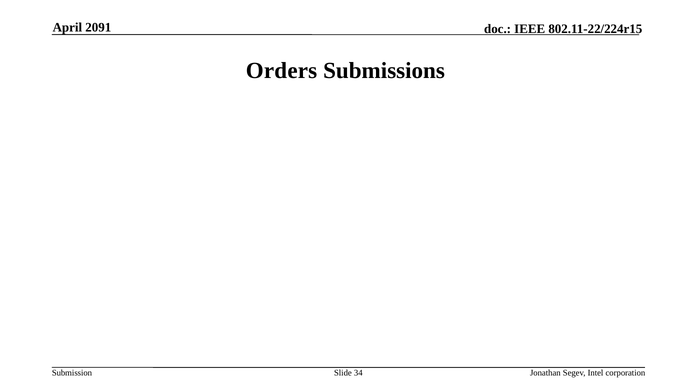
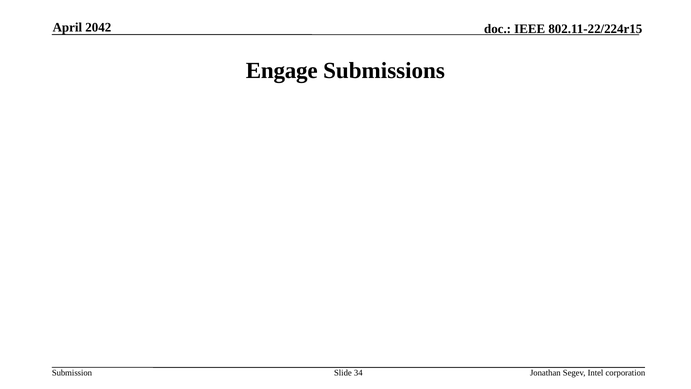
2091: 2091 -> 2042
Orders: Orders -> Engage
